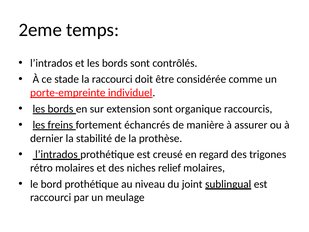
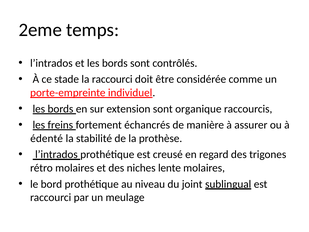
dernier: dernier -> édenté
relief: relief -> lente
